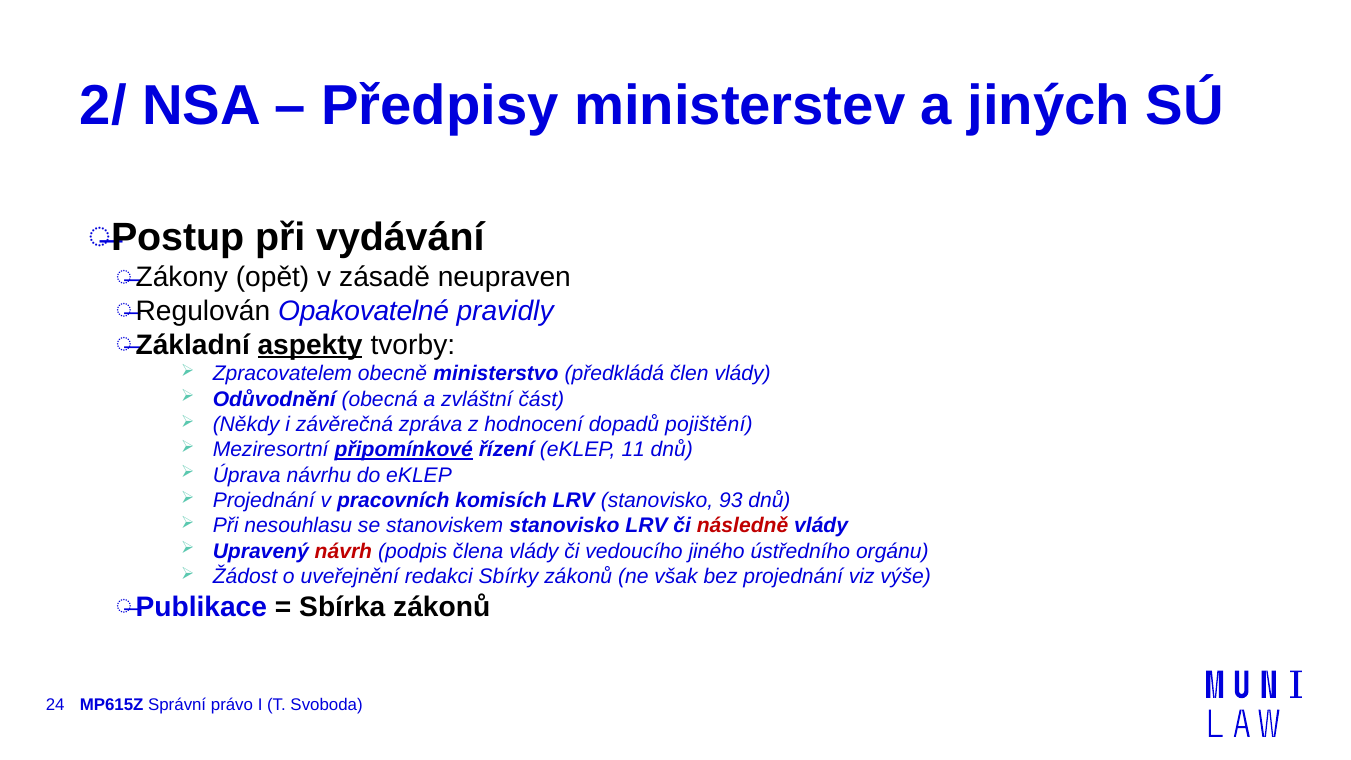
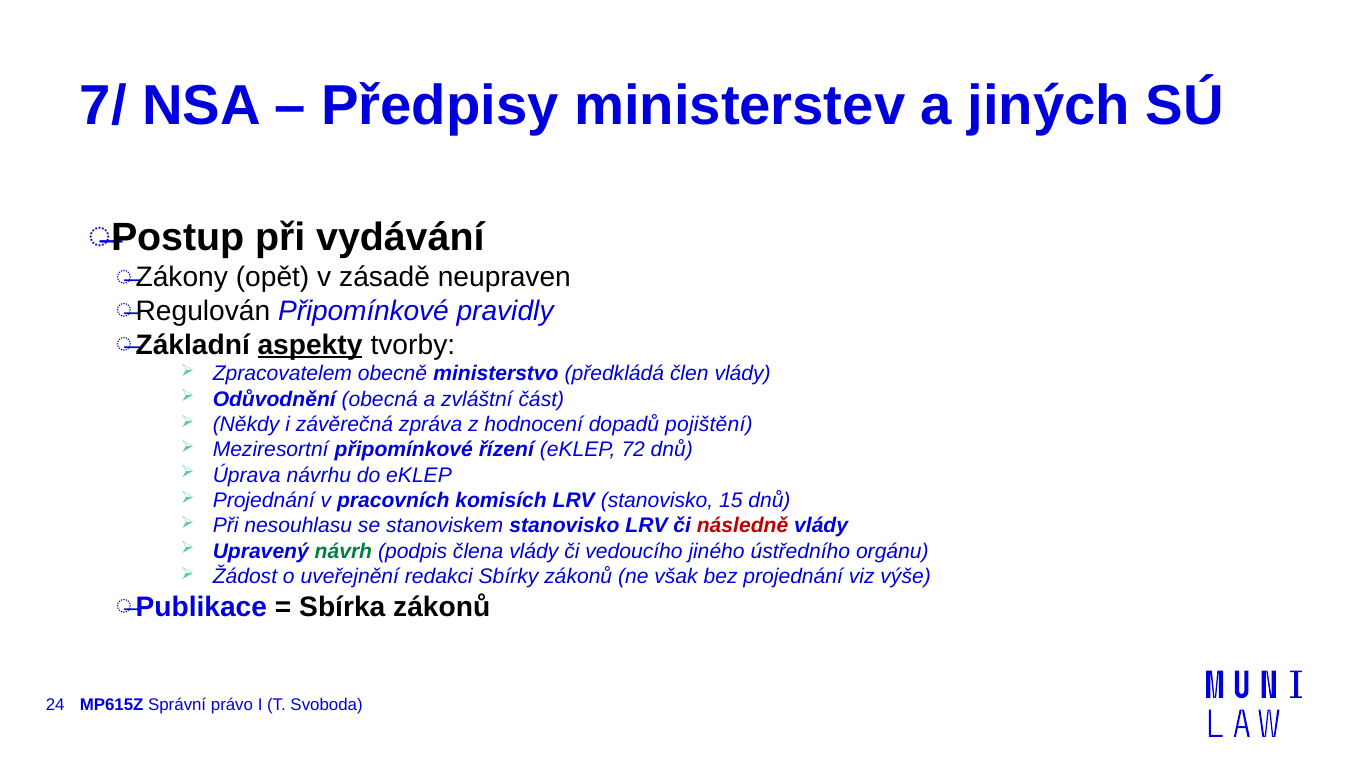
2/: 2/ -> 7/
Opakovatelné at (364, 311): Opakovatelné -> Připomínkové
připomínkové at (404, 450) underline: present -> none
11: 11 -> 72
93: 93 -> 15
návrh colour: red -> green
